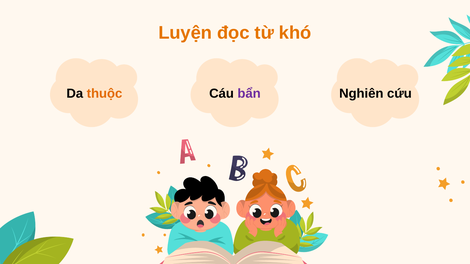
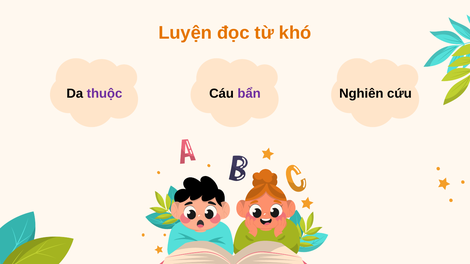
thuộc colour: orange -> purple
